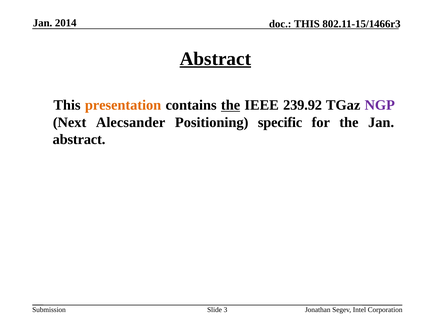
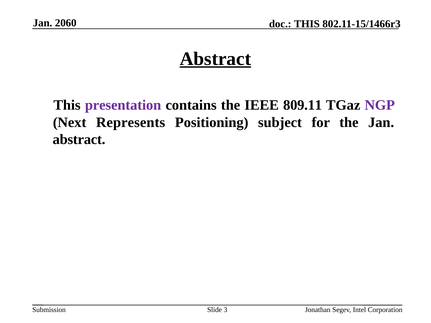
2014: 2014 -> 2060
presentation colour: orange -> purple
the at (231, 105) underline: present -> none
239.92: 239.92 -> 809.11
Alecsander: Alecsander -> Represents
specific: specific -> subject
